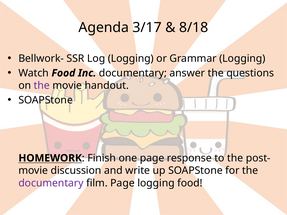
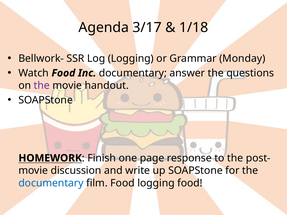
8/18: 8/18 -> 1/18
Grammar Logging: Logging -> Monday
documentary at (51, 183) colour: purple -> blue
film Page: Page -> Food
